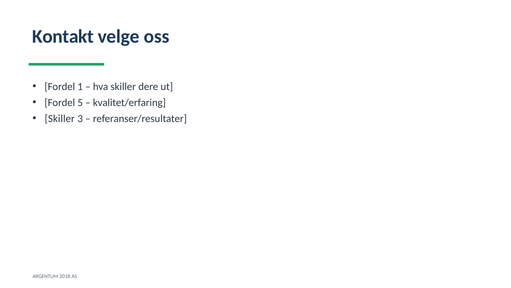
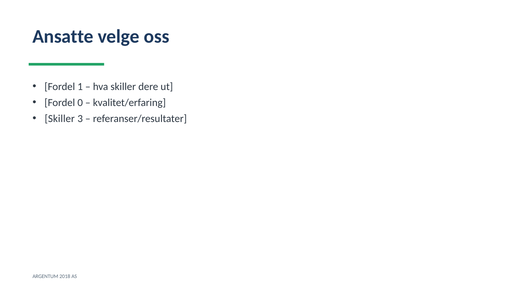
Kontakt: Kontakt -> Ansatte
5: 5 -> 0
